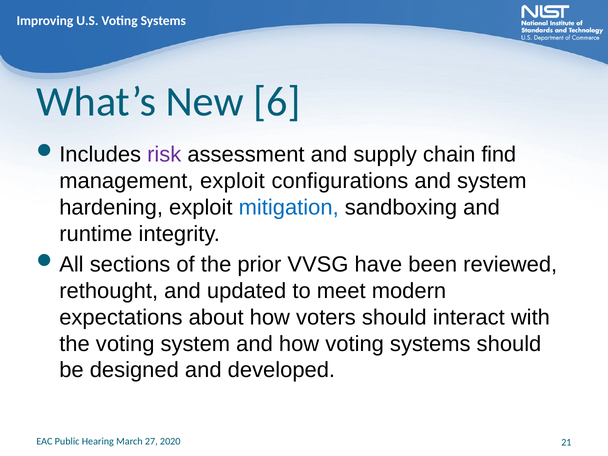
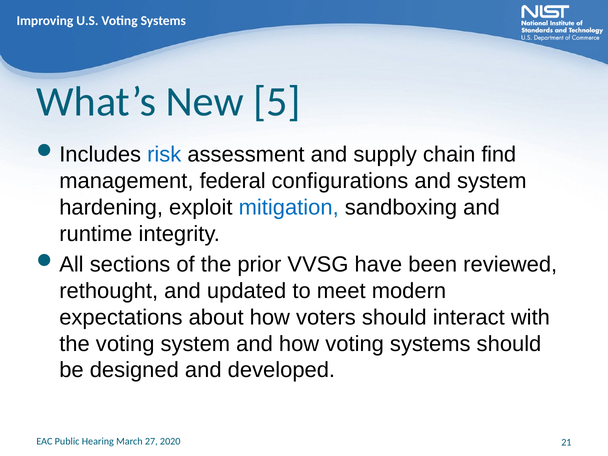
6: 6 -> 5
risk colour: purple -> blue
management exploit: exploit -> federal
